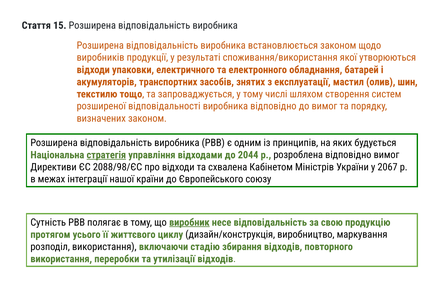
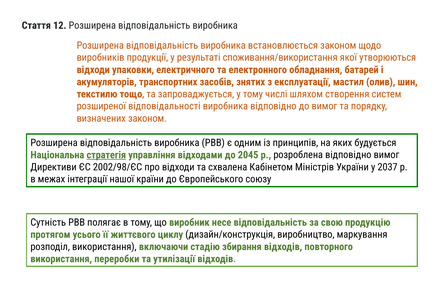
15: 15 -> 12
2044: 2044 -> 2045
2088/98/ЄС: 2088/98/ЄС -> 2002/98/ЄС
2067: 2067 -> 2037
виробник underline: present -> none
